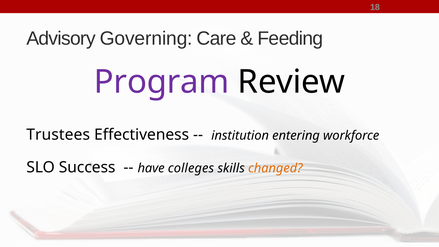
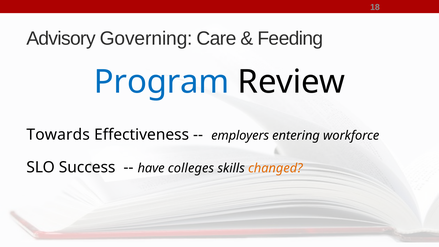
Program colour: purple -> blue
Trustees: Trustees -> Towards
institution: institution -> employers
